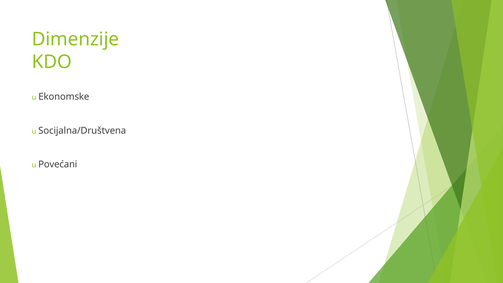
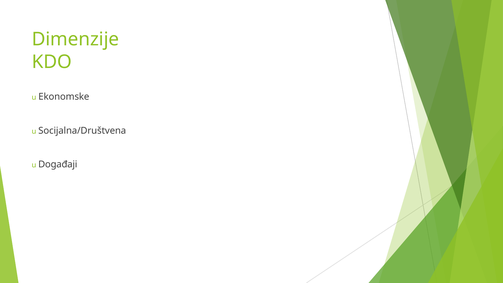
Povećani: Povećani -> Događaji
